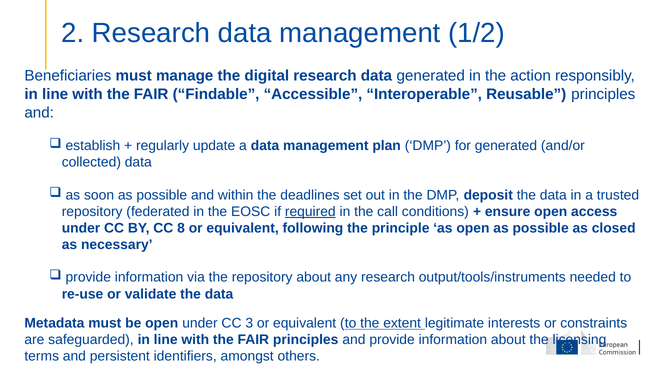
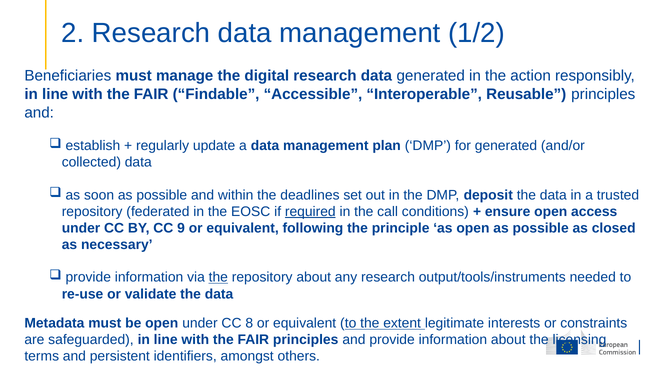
8: 8 -> 9
the at (218, 277) underline: none -> present
3: 3 -> 8
